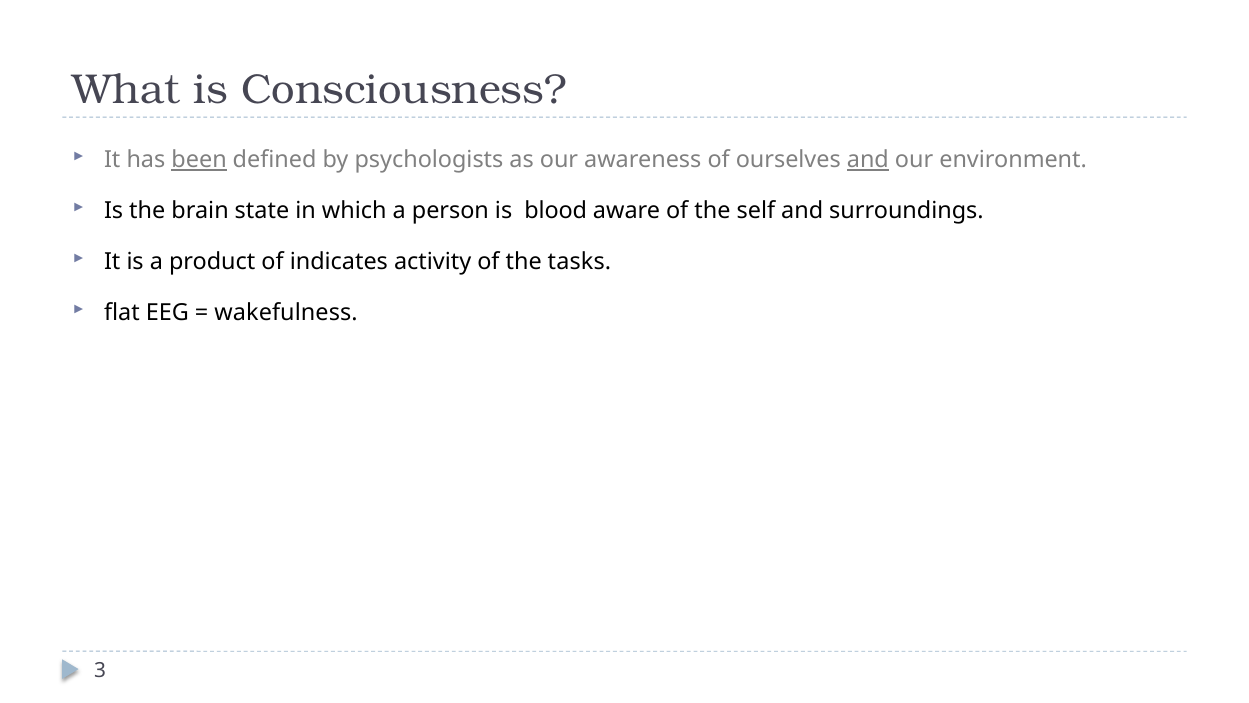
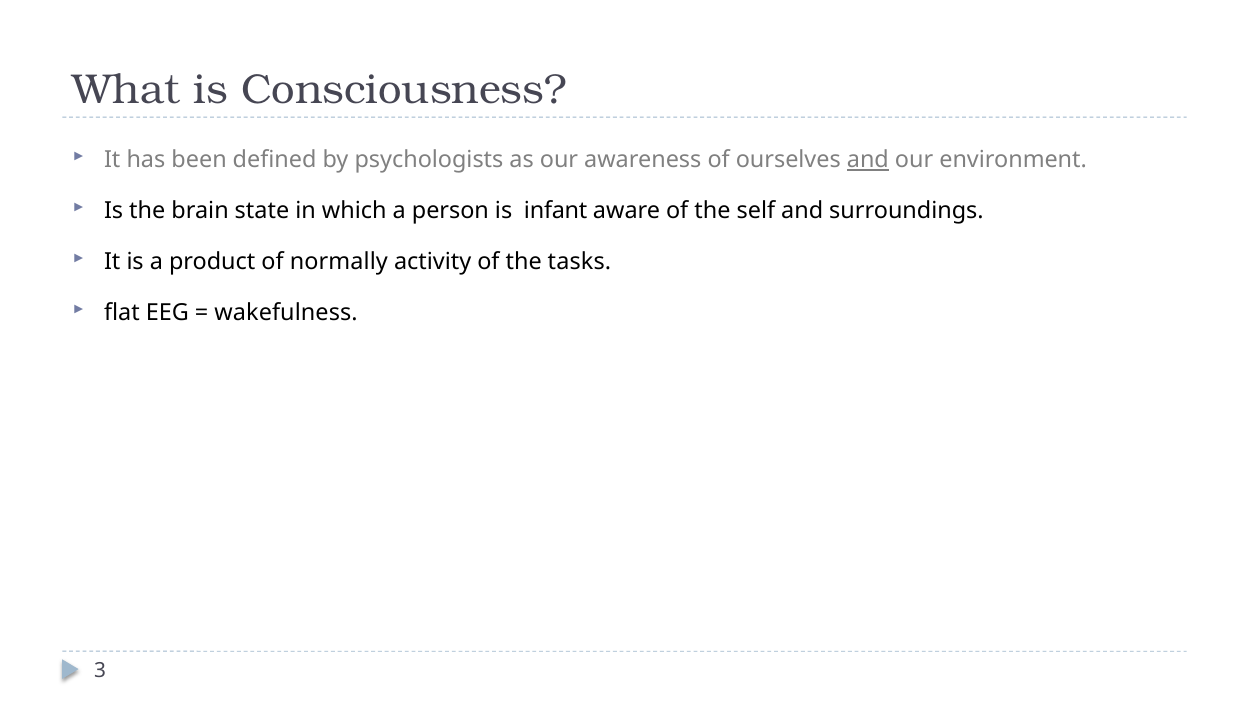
been underline: present -> none
blood: blood -> infant
indicates: indicates -> normally
